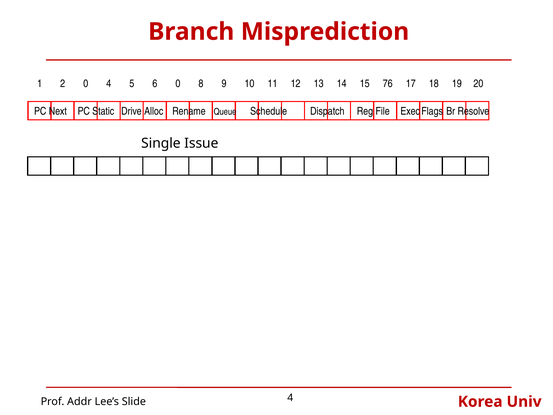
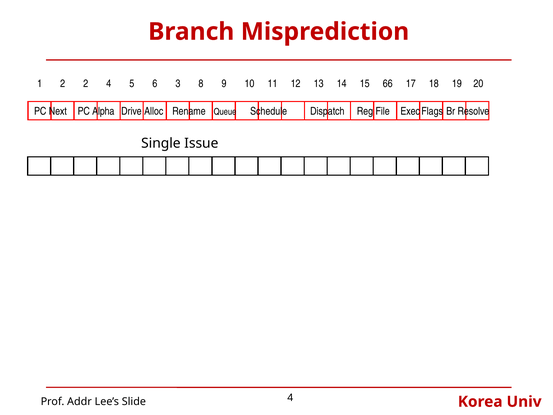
2 0: 0 -> 2
6 0: 0 -> 3
76: 76 -> 66
Static: Static -> Alpha
